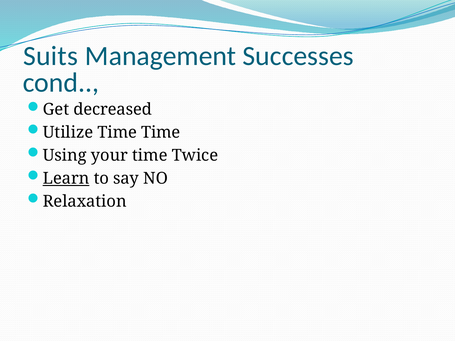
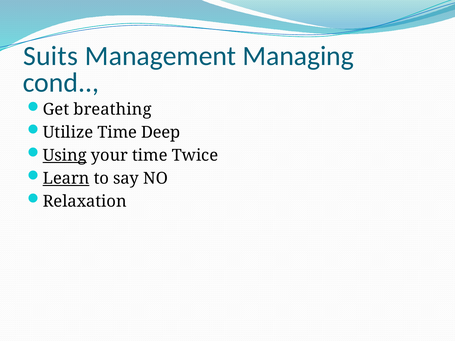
Successes: Successes -> Managing
decreased: decreased -> breathing
Time Time: Time -> Deep
Using underline: none -> present
